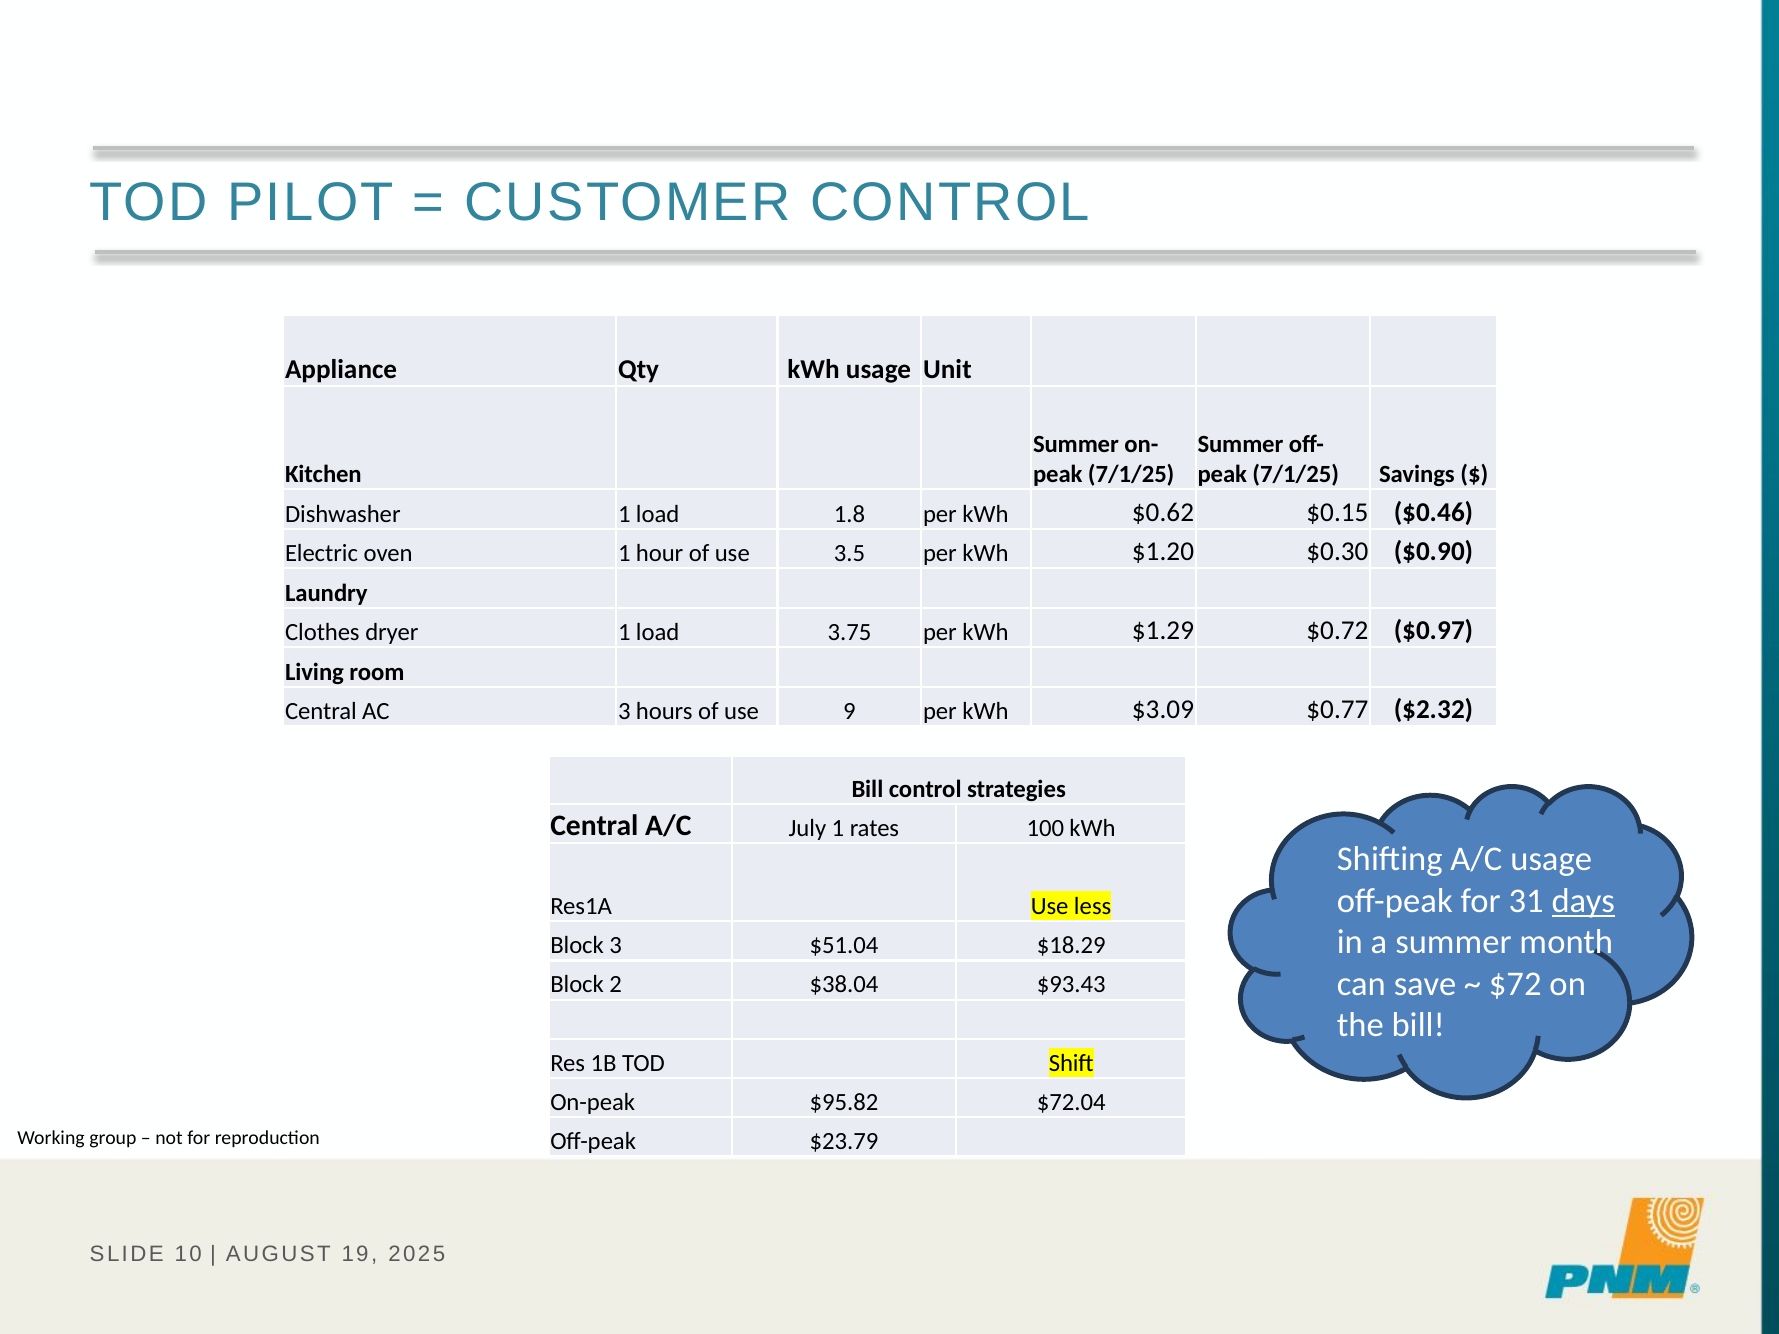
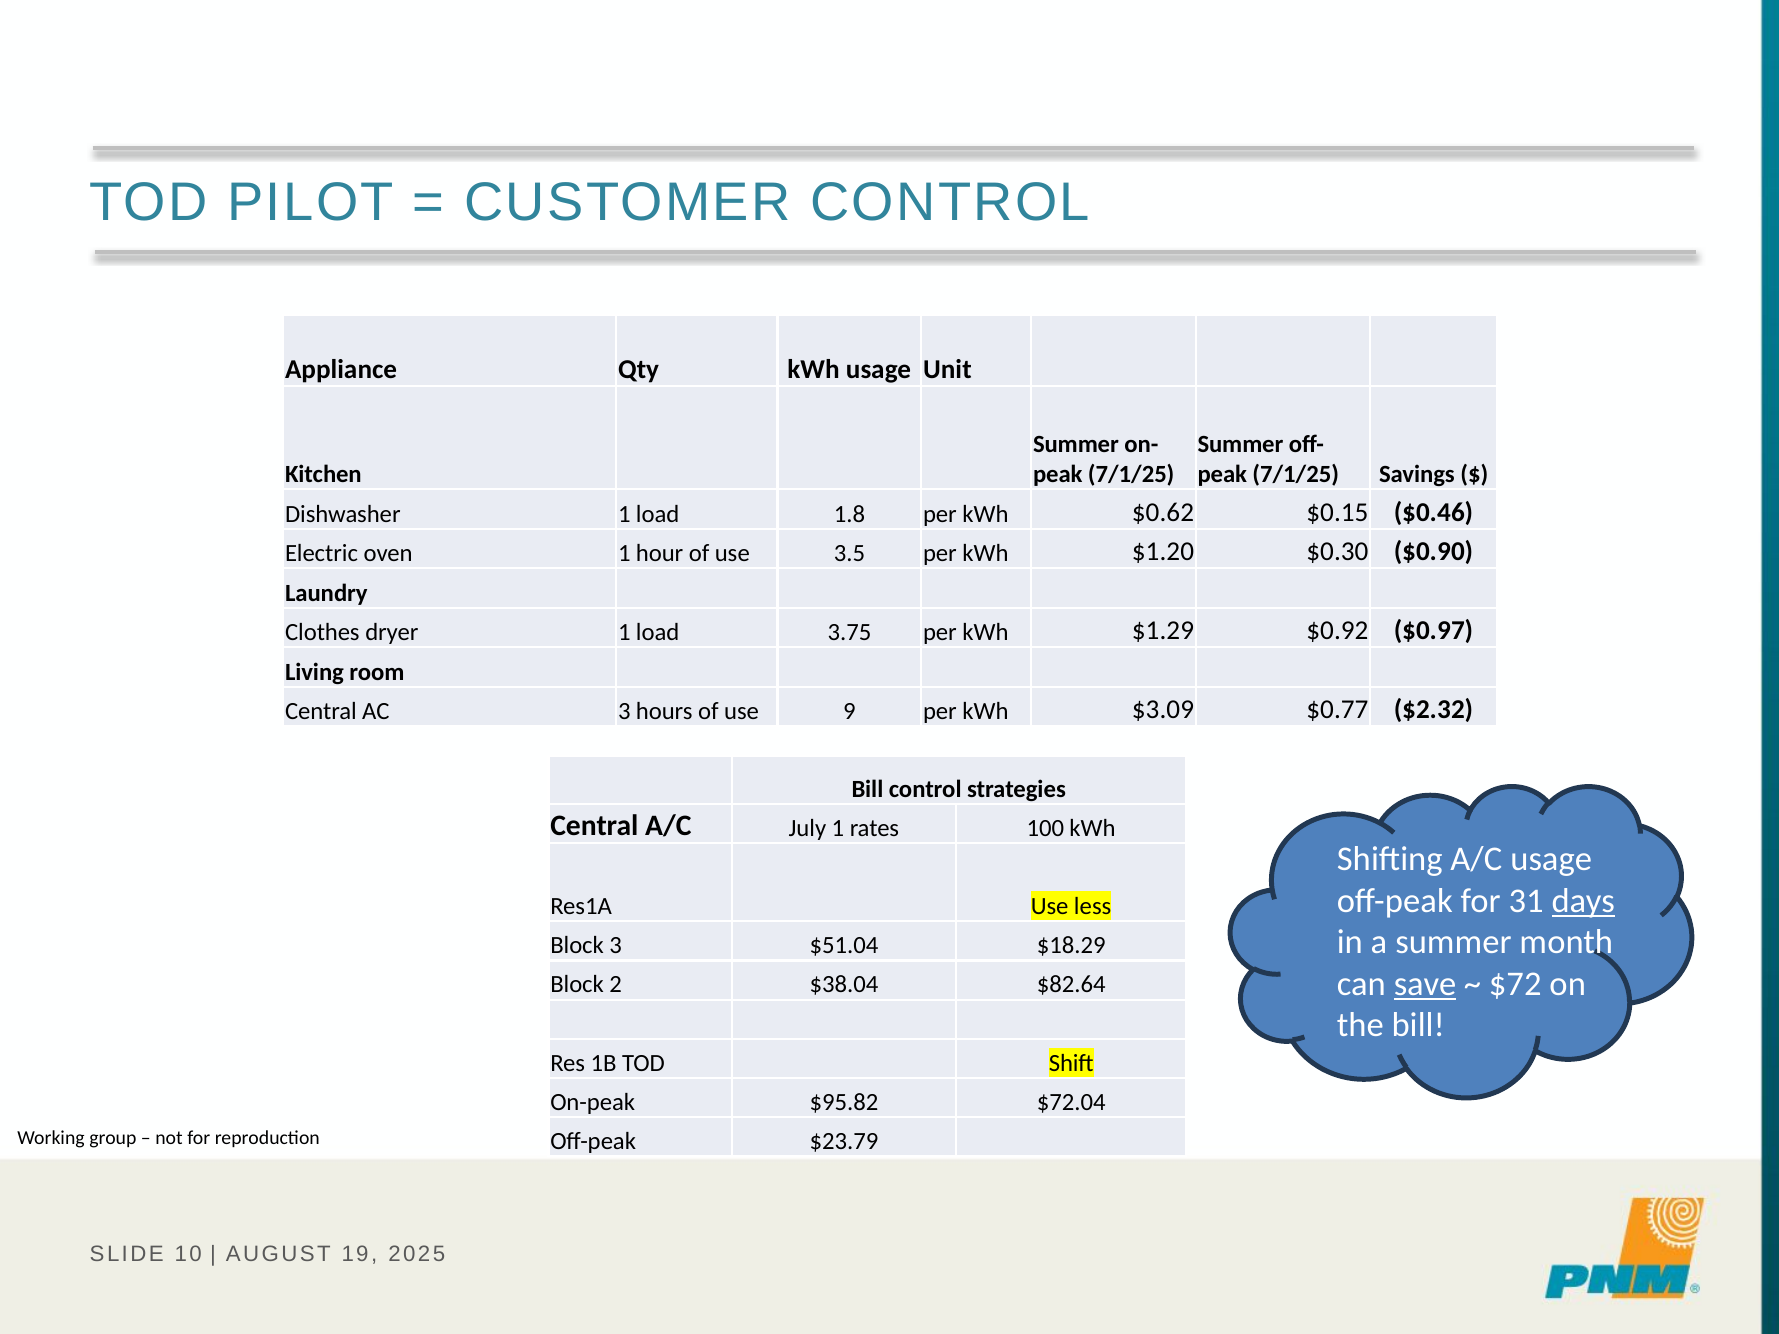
$0.72: $0.72 -> $0.92
save underline: none -> present
$93.43: $93.43 -> $82.64
